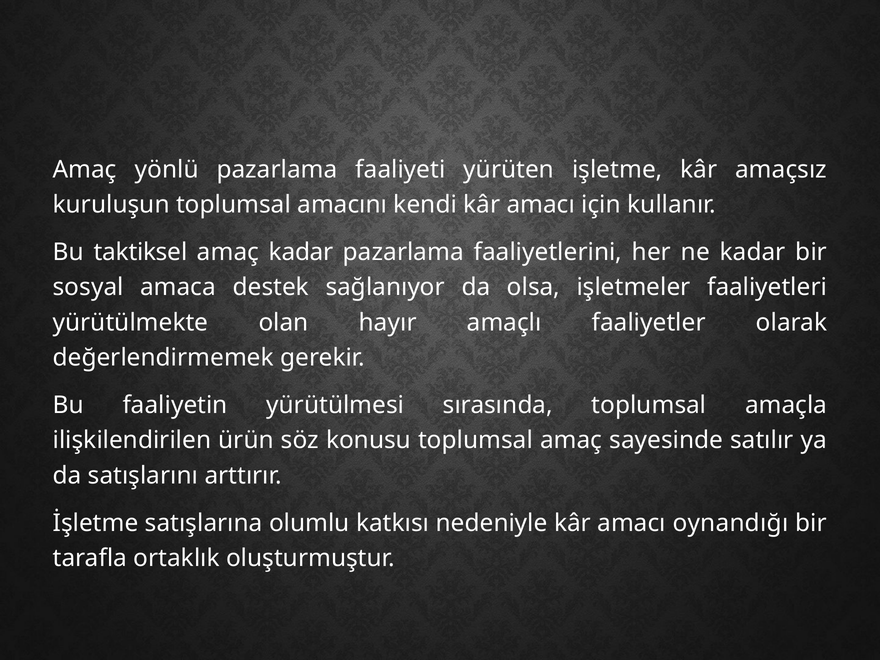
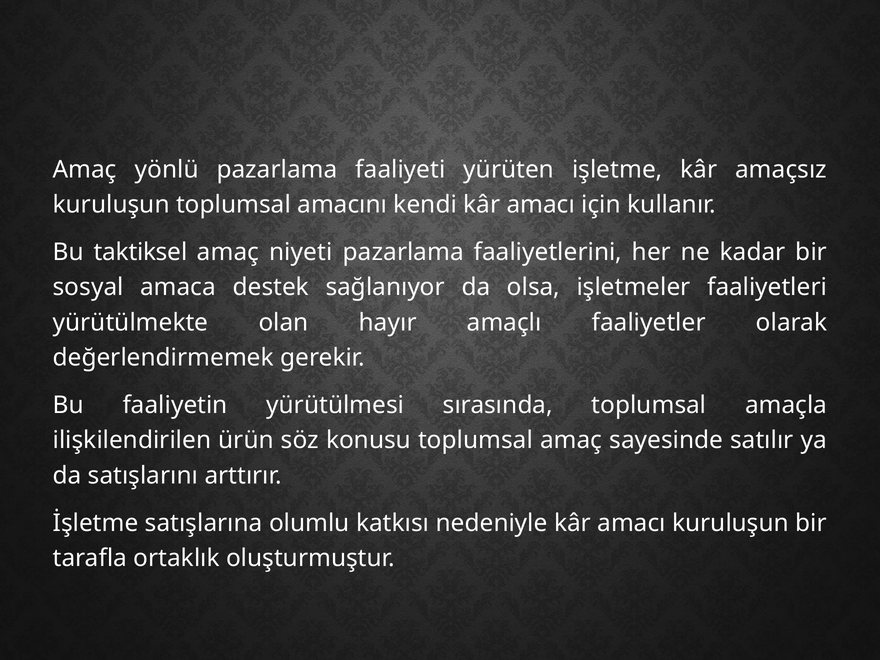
amaç kadar: kadar -> niyeti
amacı oynandığı: oynandığı -> kuruluşun
